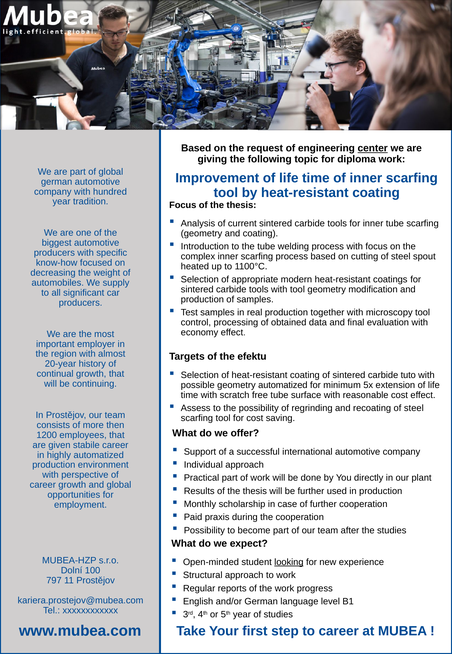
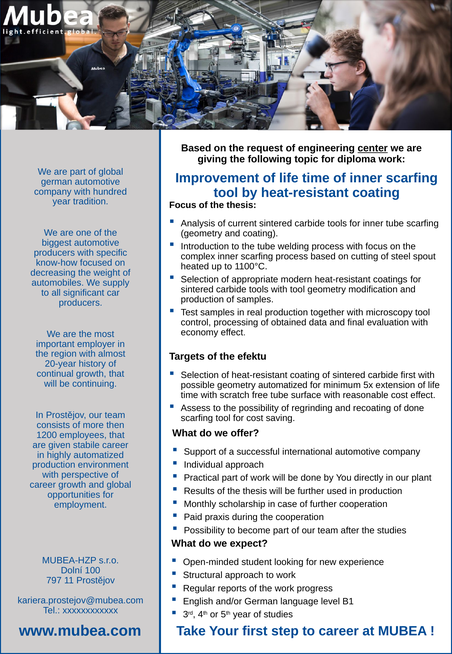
carbide tuto: tuto -> first
recoating of steel: steel -> done
looking underline: present -> none
